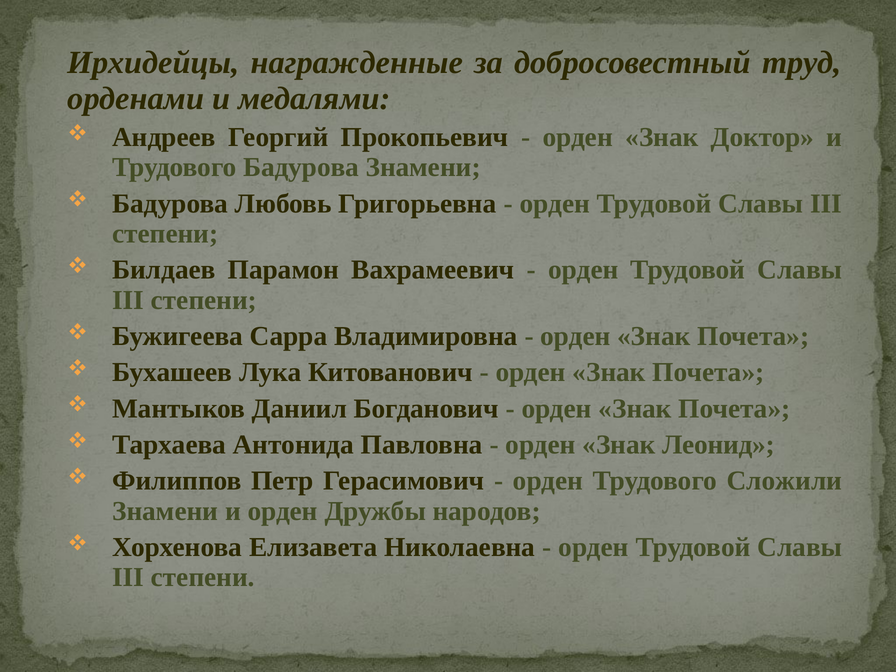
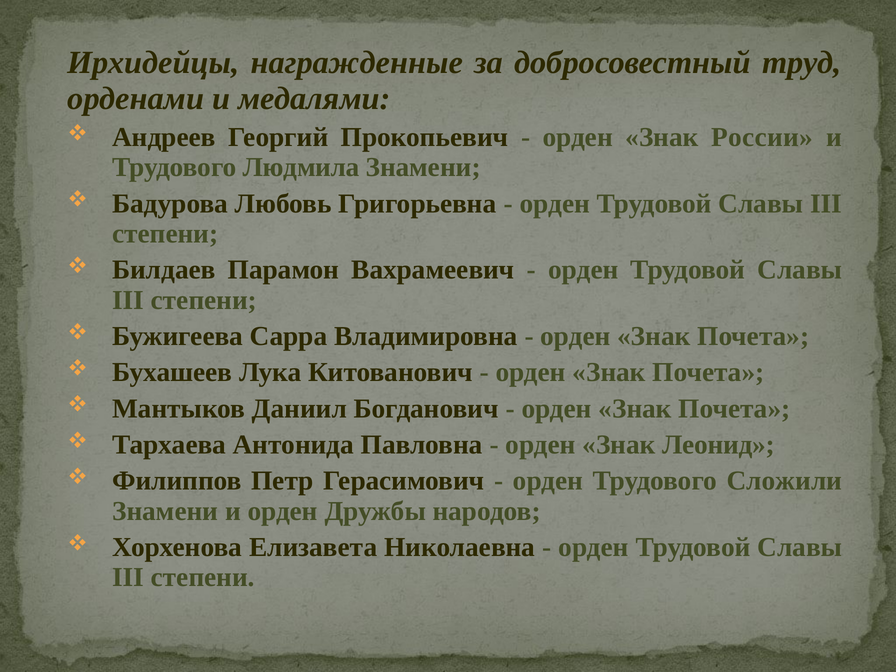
Доктор: Доктор -> России
Трудового Бадурова: Бадурова -> Людмила
